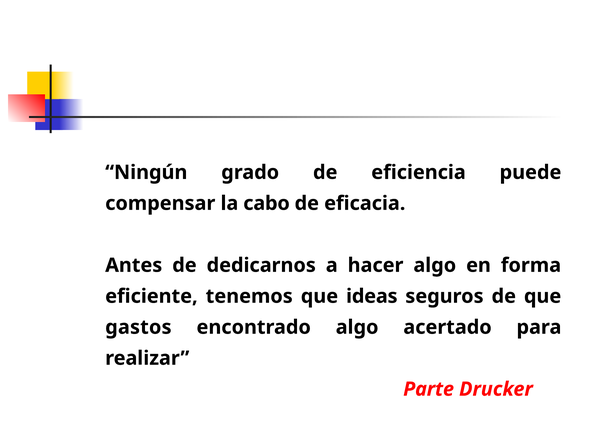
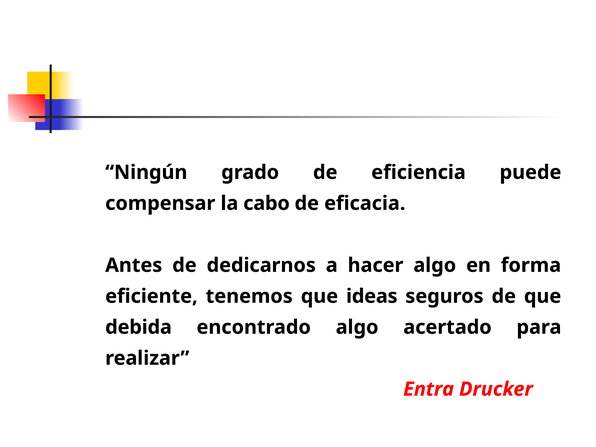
gastos: gastos -> debida
Parte: Parte -> Entra
